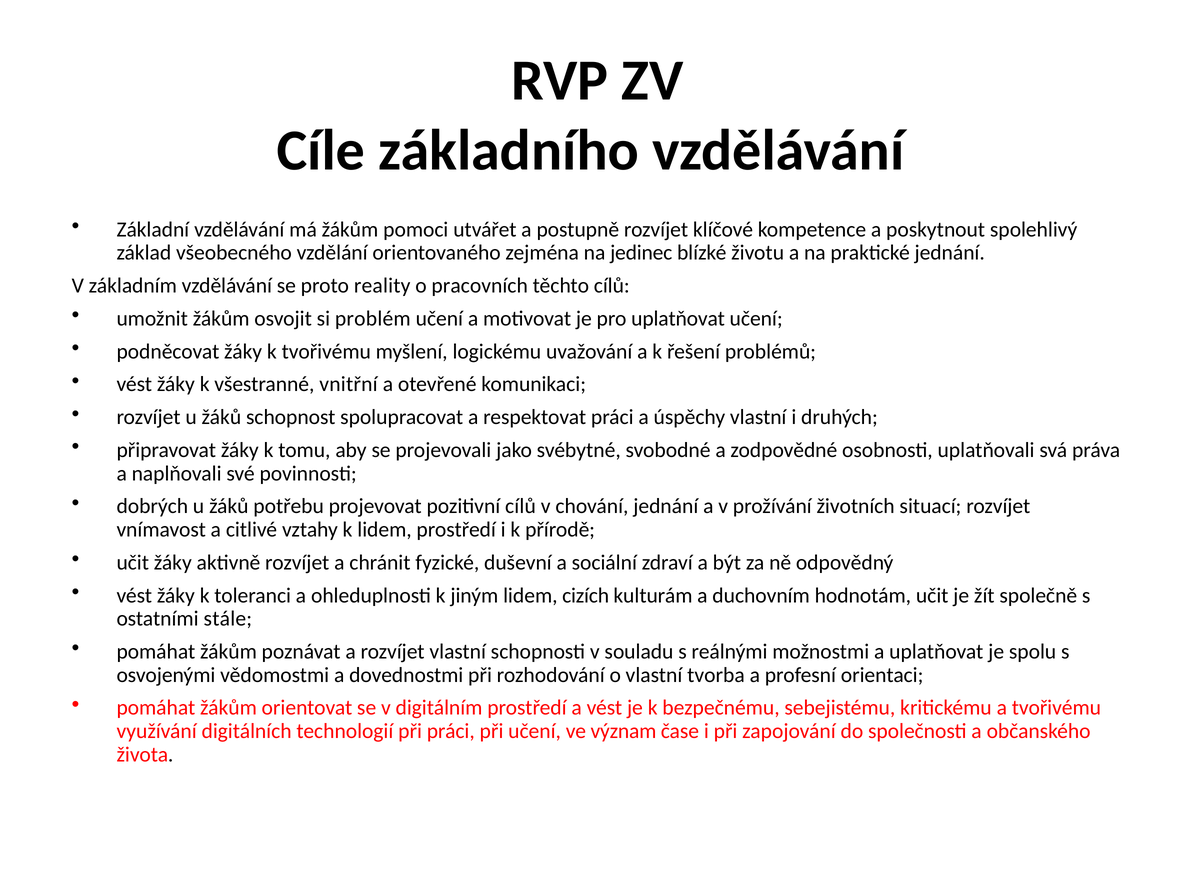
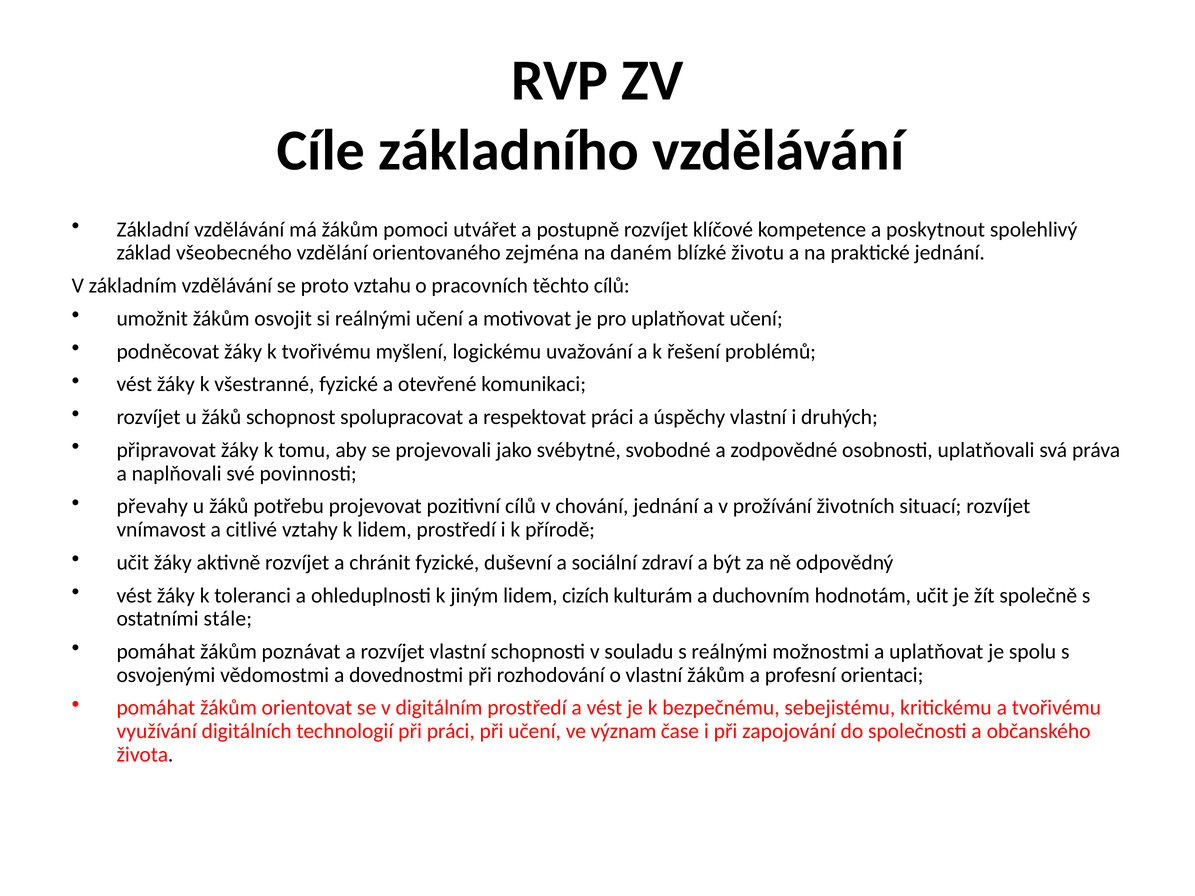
jedinec: jedinec -> daném
reality: reality -> vztahu
si problém: problém -> reálnými
všestranné vnitřní: vnitřní -> fyzické
dobrých: dobrých -> převahy
vlastní tvorba: tvorba -> žákům
